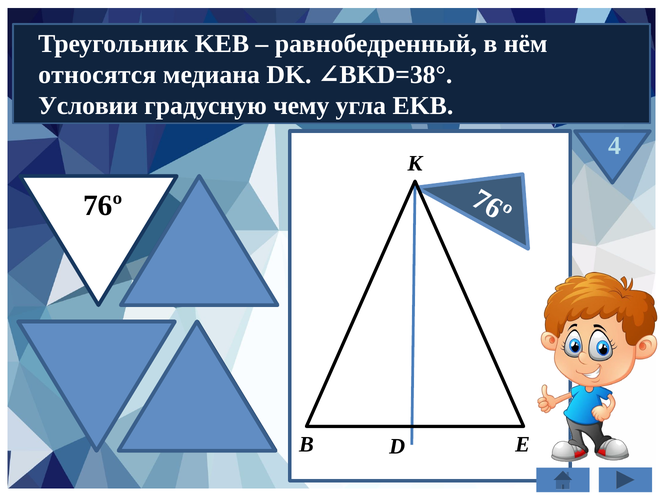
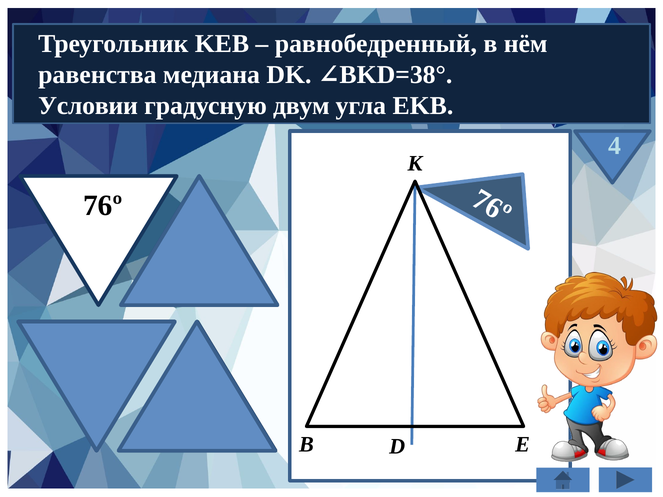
относятся: относятся -> равенства
чему: чему -> двум
